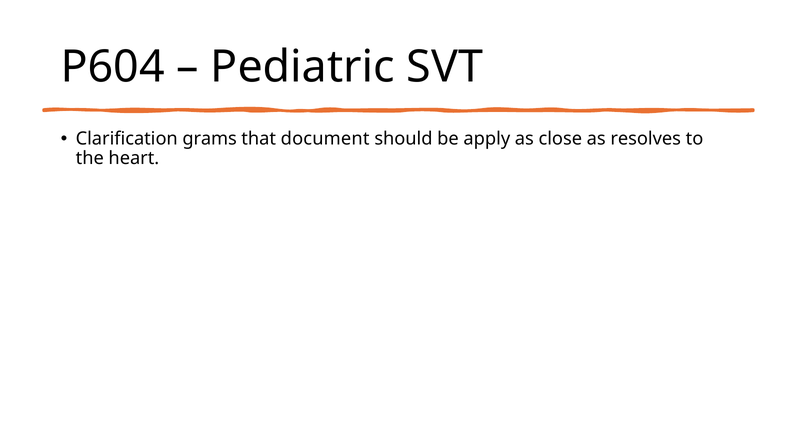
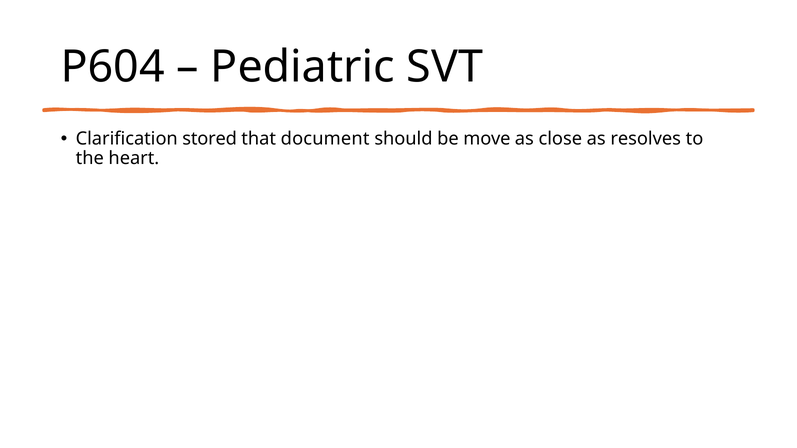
grams: grams -> stored
apply: apply -> move
